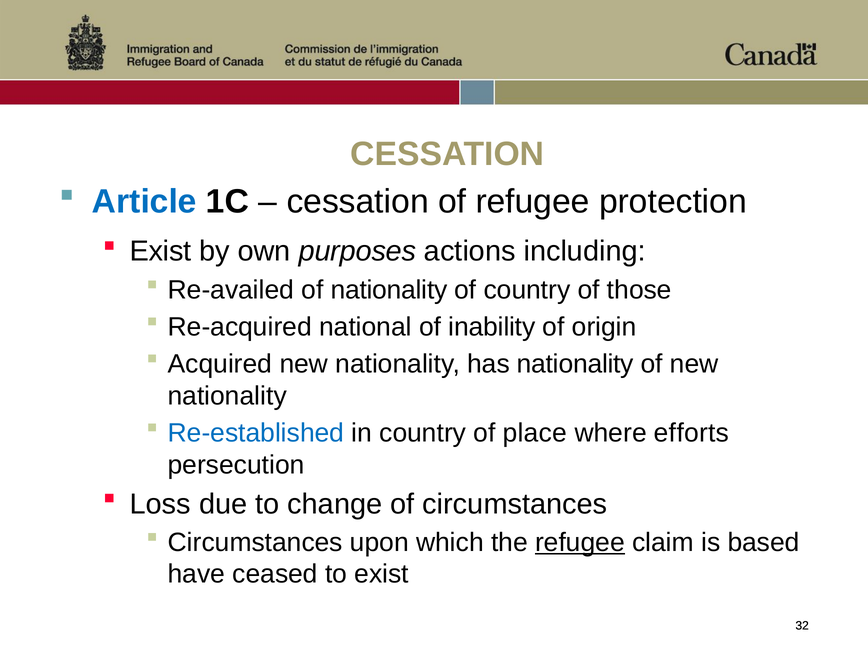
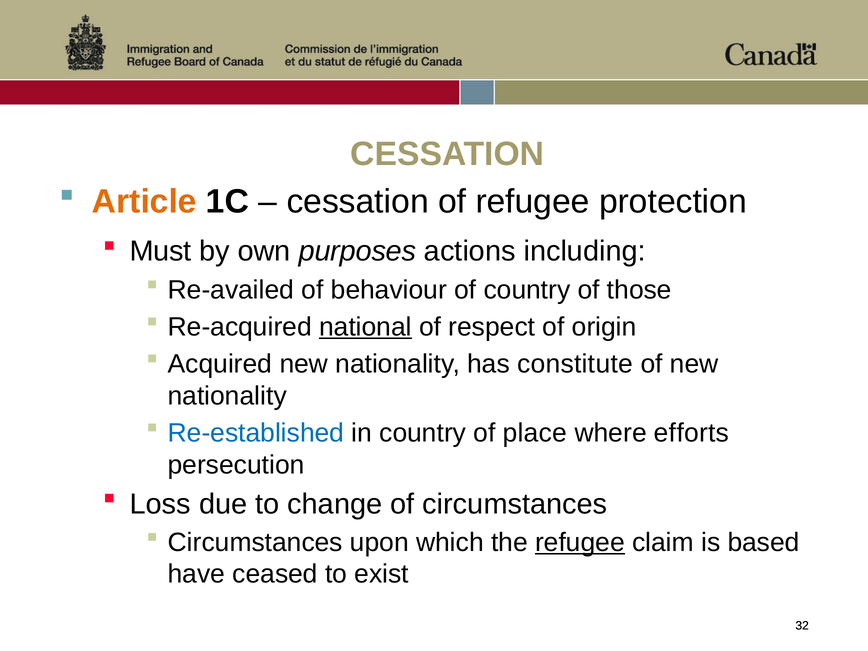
Article colour: blue -> orange
Exist at (161, 251): Exist -> Must
of nationality: nationality -> behaviour
national underline: none -> present
inability: inability -> respect
has nationality: nationality -> constitute
